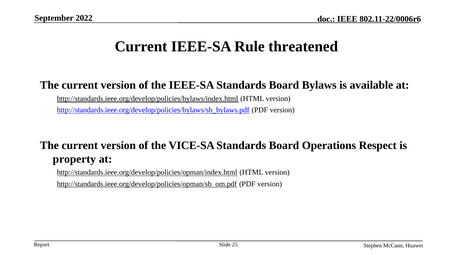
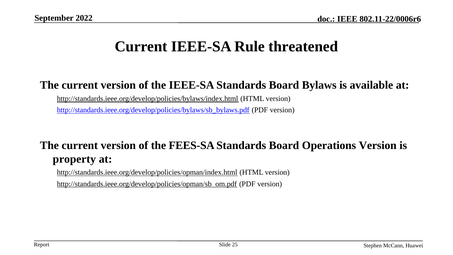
VICE-SA: VICE-SA -> FEES-SA
Operations Respect: Respect -> Version
